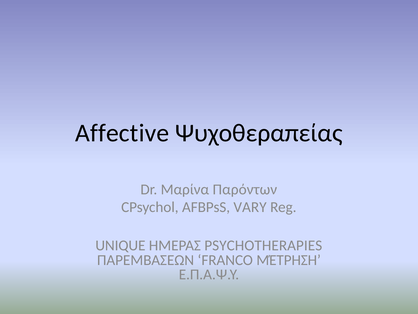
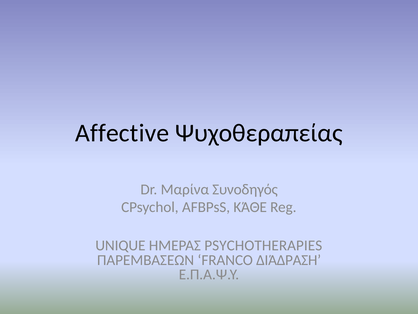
Παρόντων: Παρόντων -> Συνοδηγός
VARY: VARY -> ΚΆΘΕ
ΜΈΤΡΗΣΗ: ΜΈΤΡΗΣΗ -> ΔΙΆΔΡΑΣΗ
